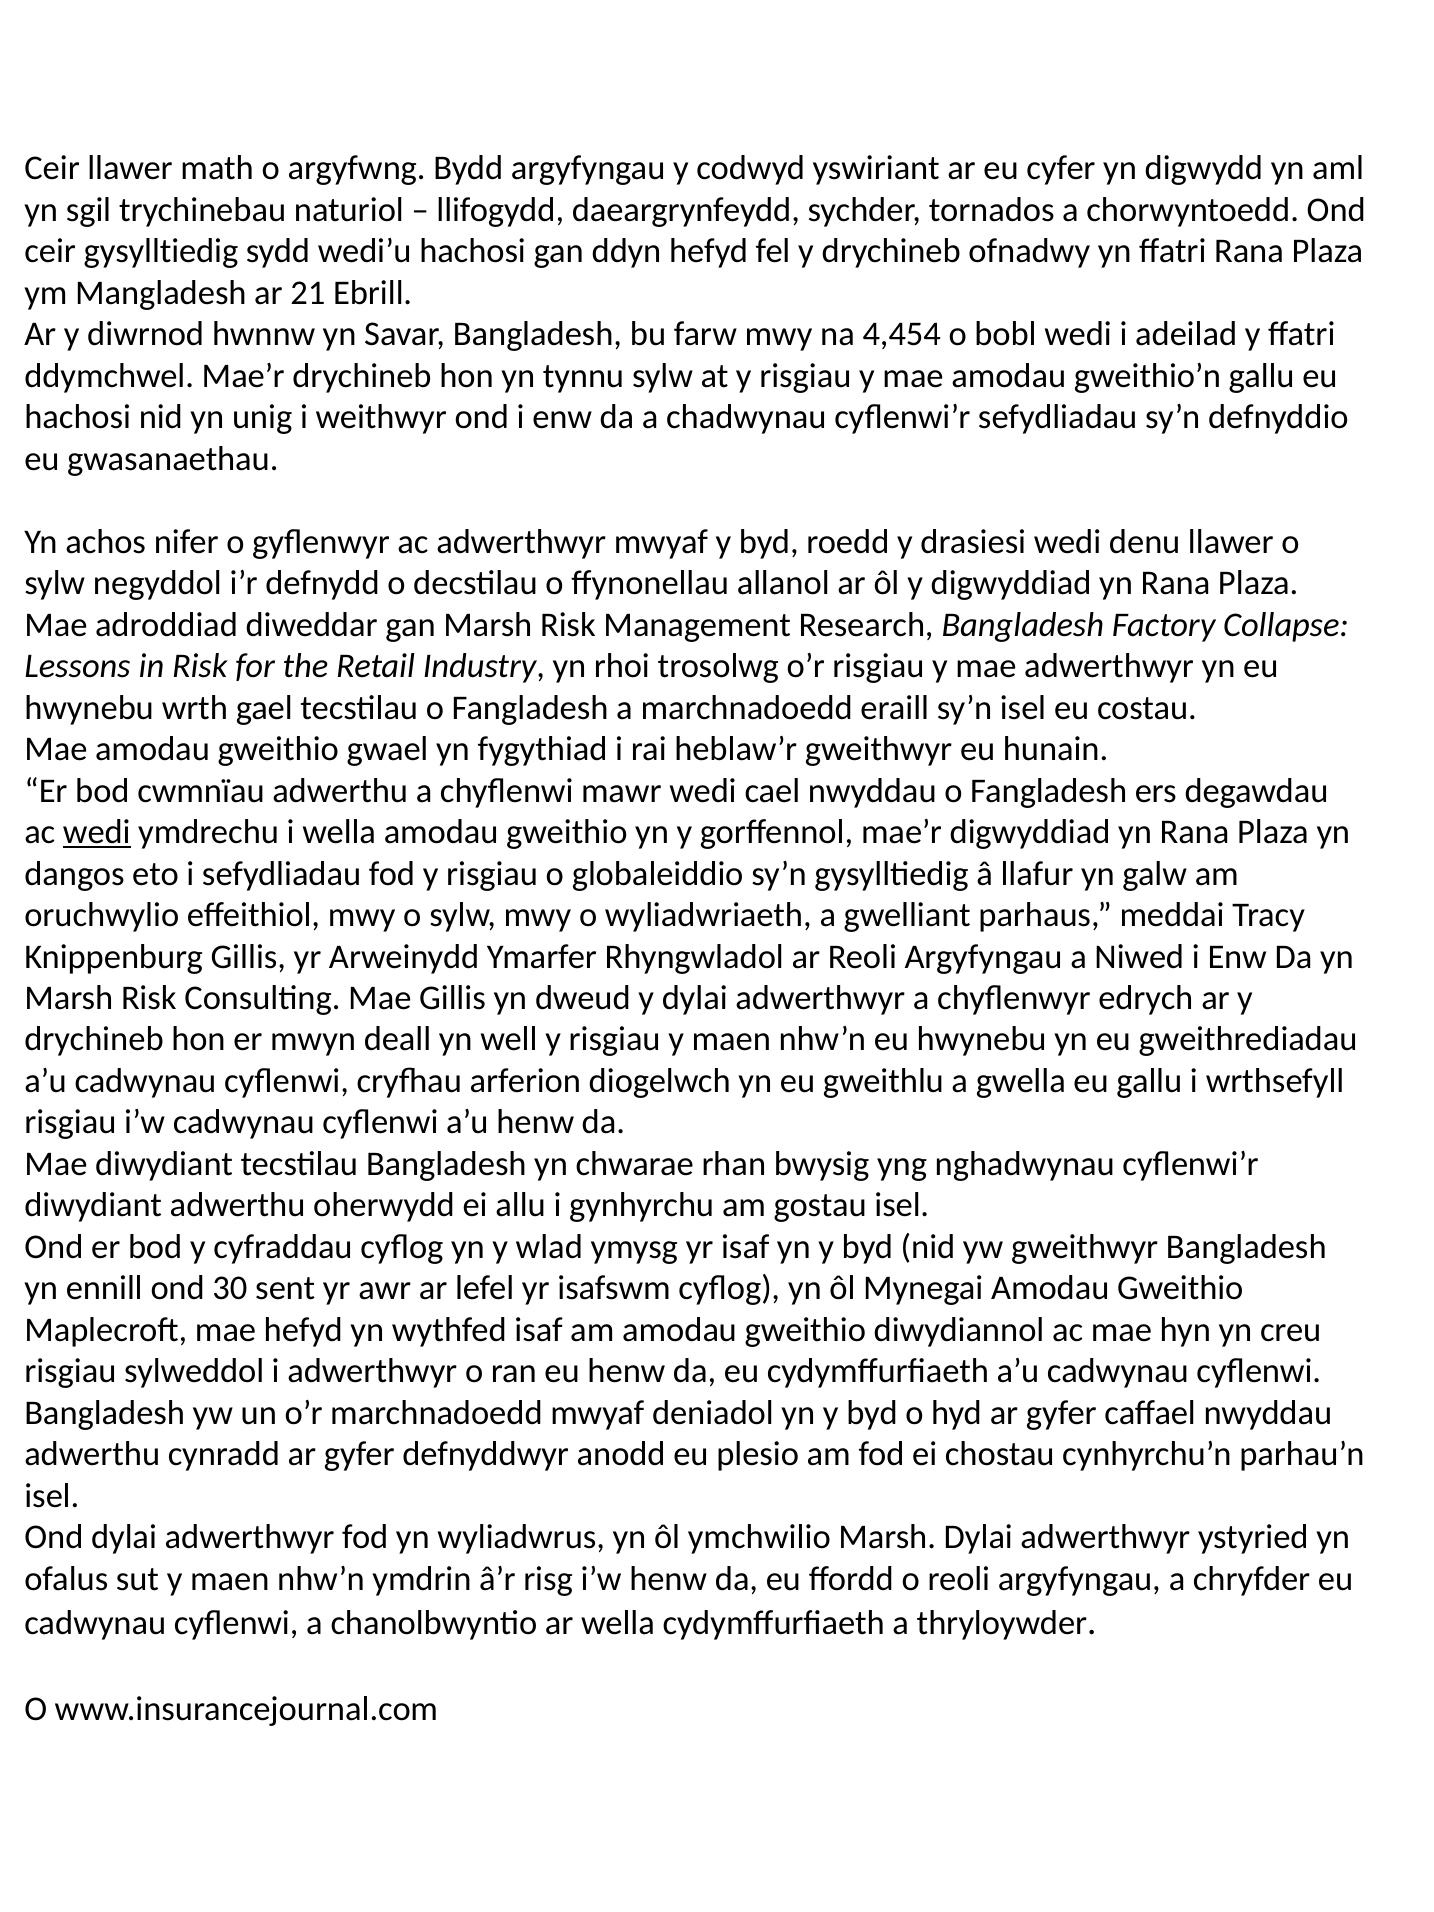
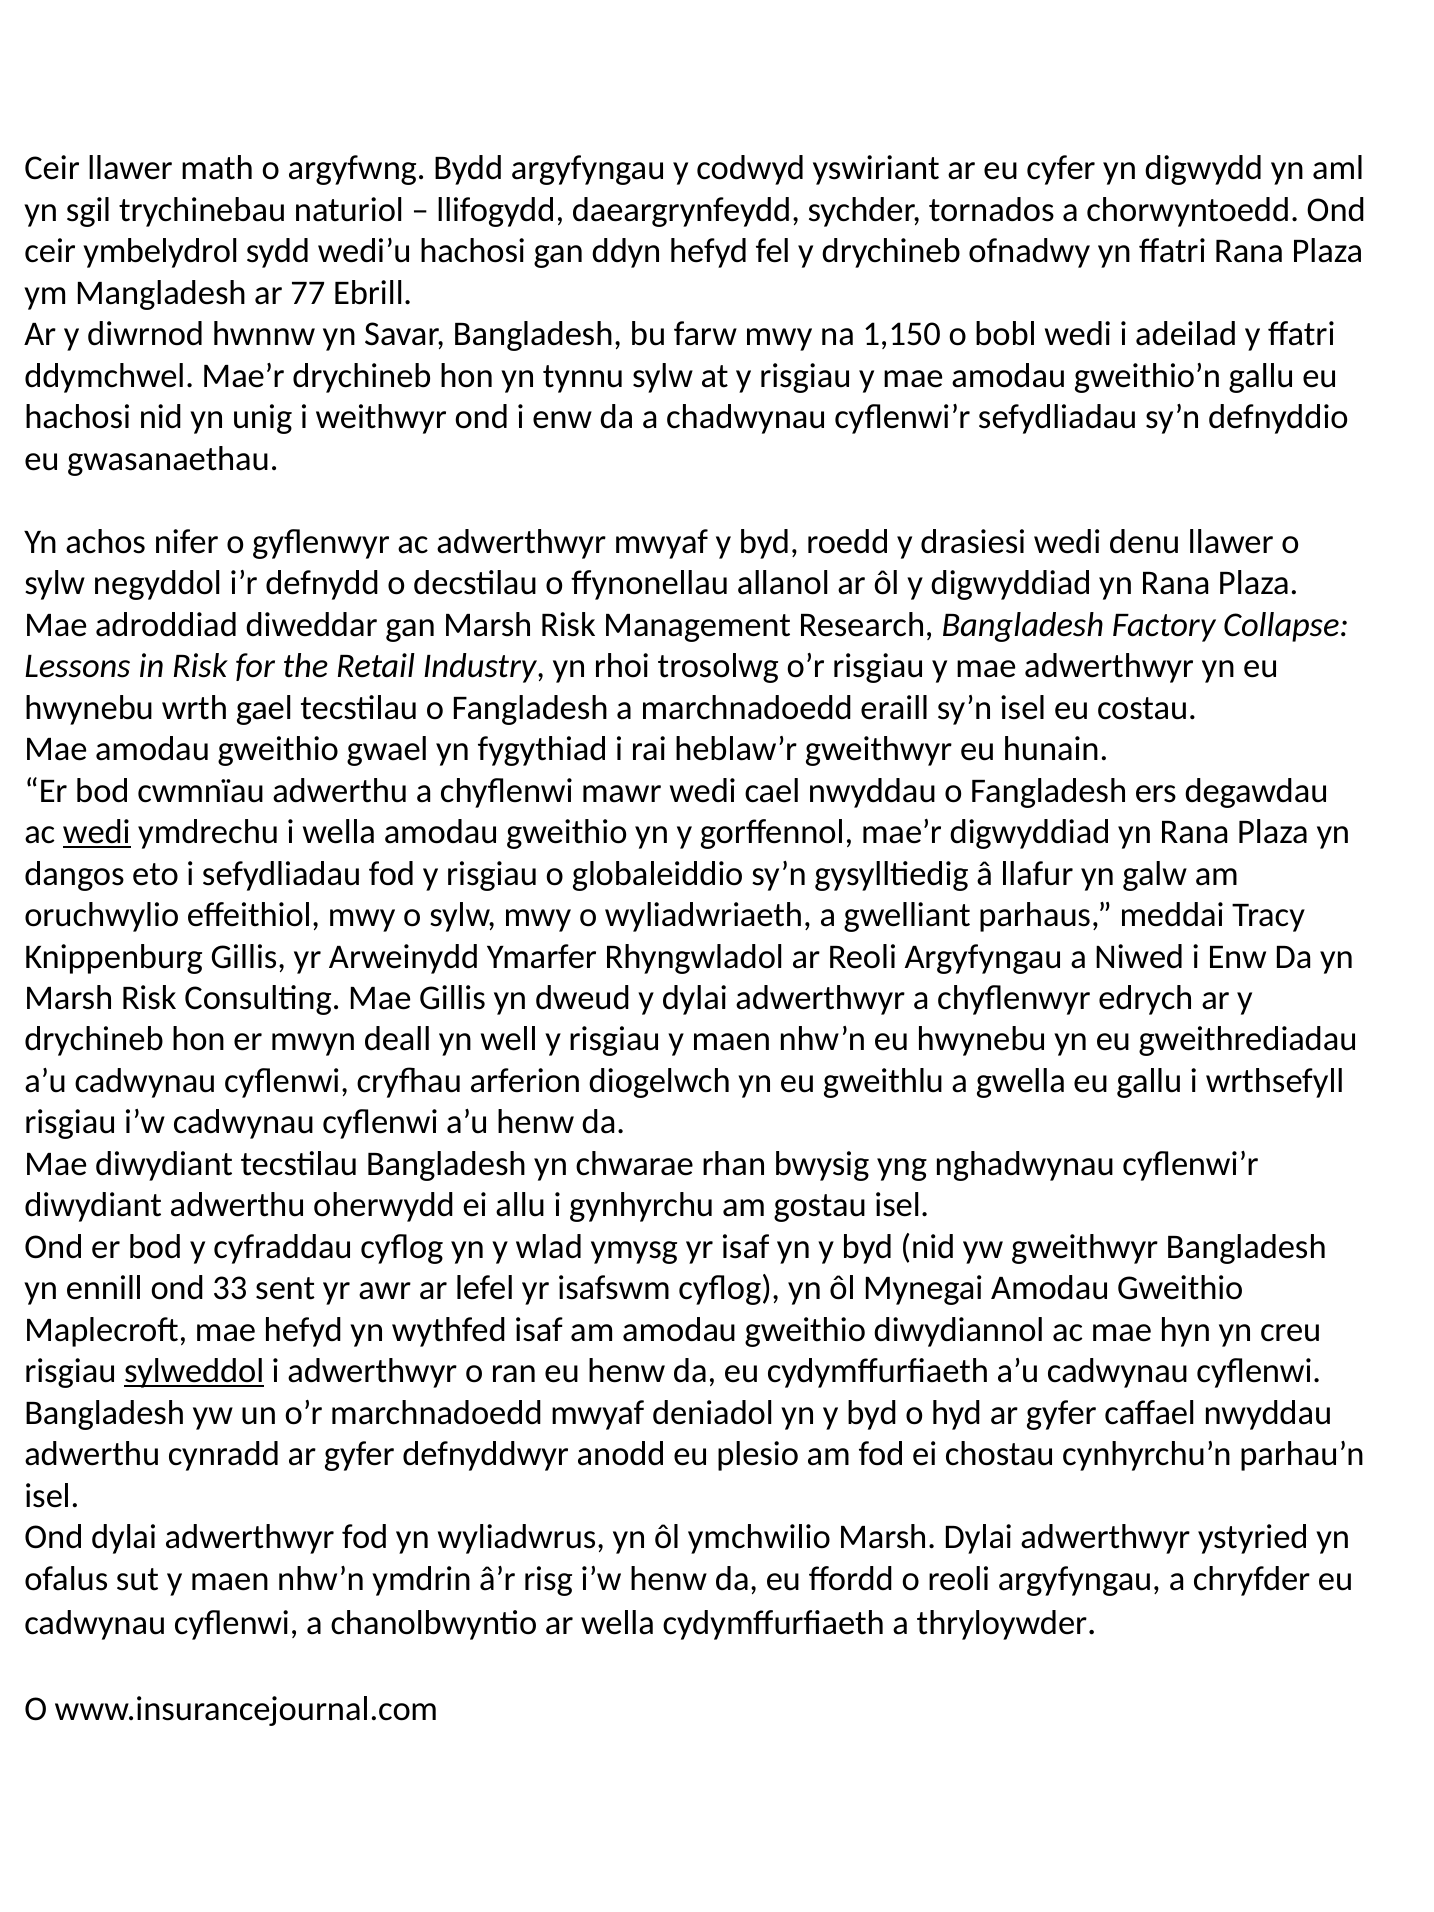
ceir gysylltiedig: gysylltiedig -> ymbelydrol
21: 21 -> 77
4,454: 4,454 -> 1,150
30: 30 -> 33
sylweddol underline: none -> present
